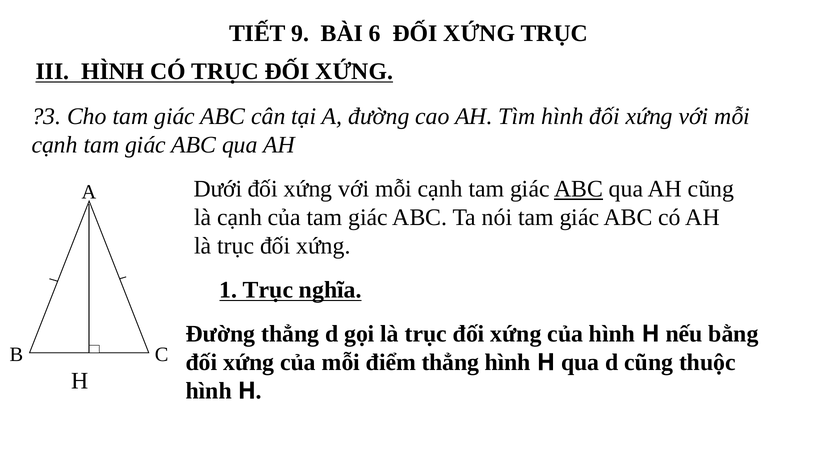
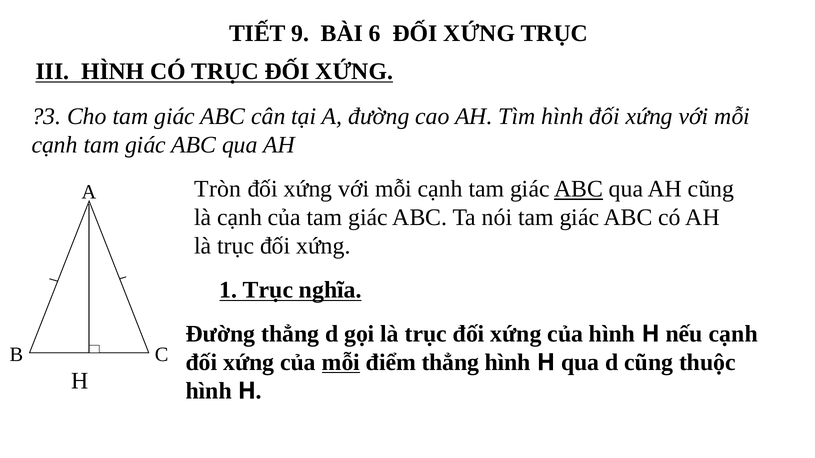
Dưới: Dưới -> Tròn
nếu bằng: bằng -> cạnh
mỗi at (341, 363) underline: none -> present
